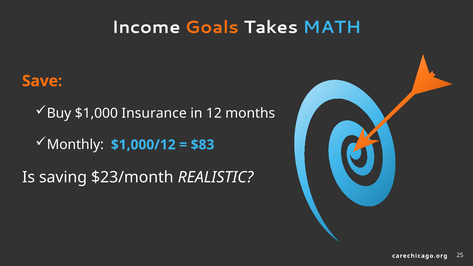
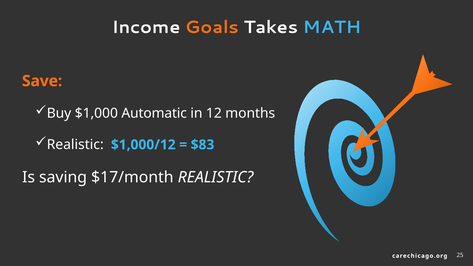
Insurance: Insurance -> Automatic
Monthly at (75, 145): Monthly -> Realistic
$23/month: $23/month -> $17/month
